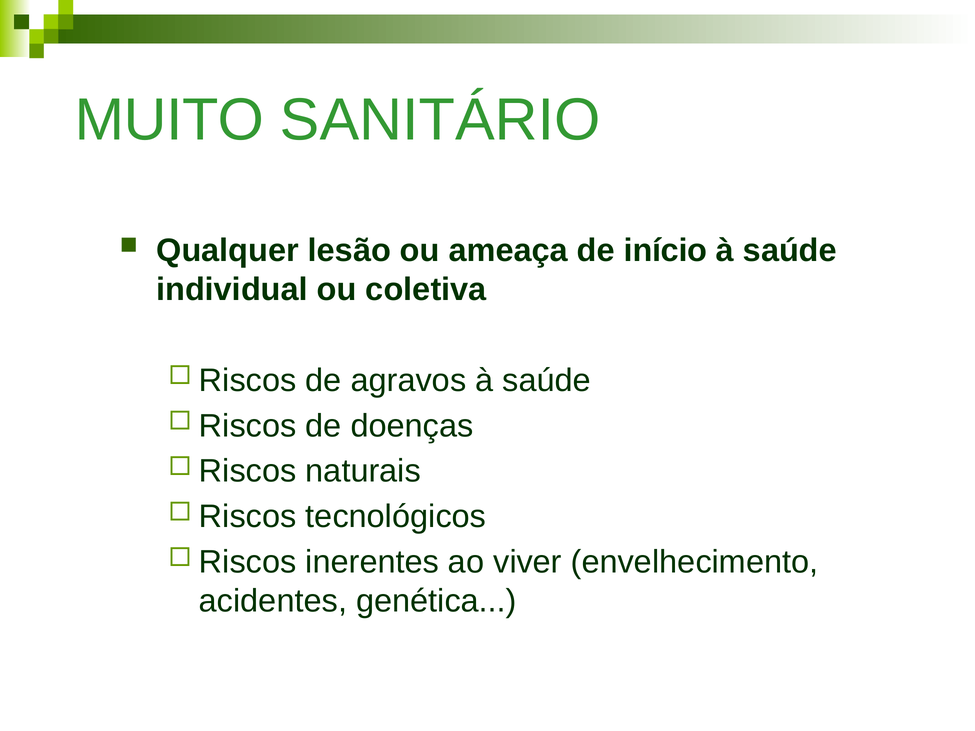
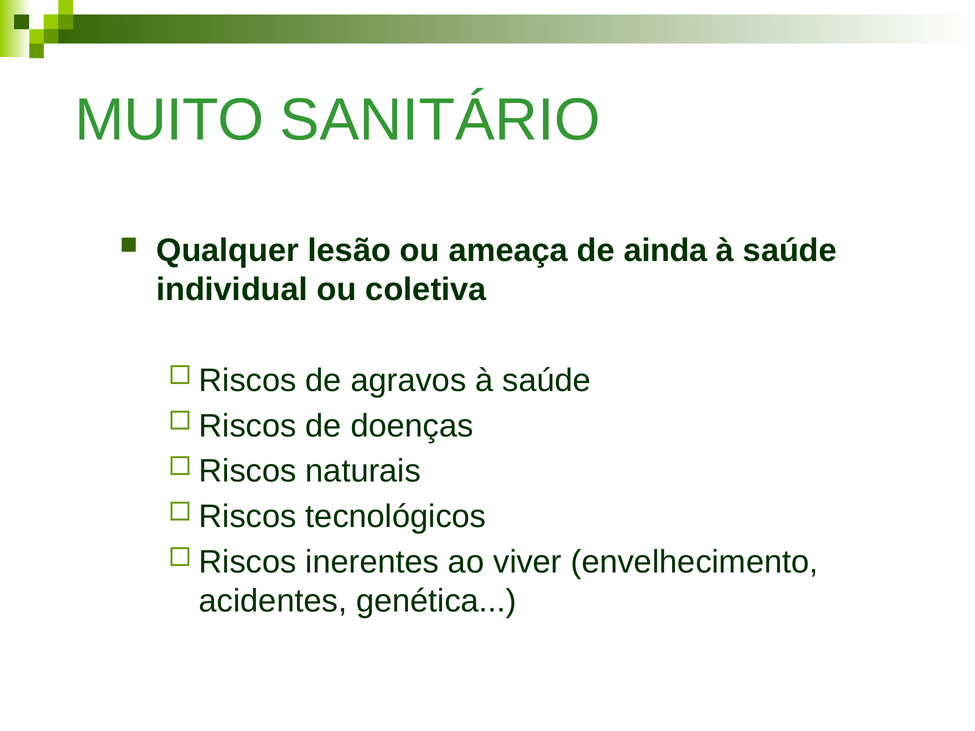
início: início -> ainda
